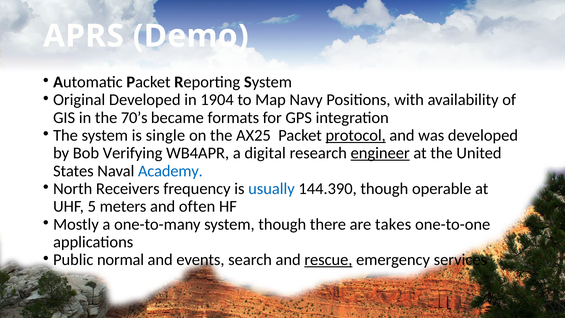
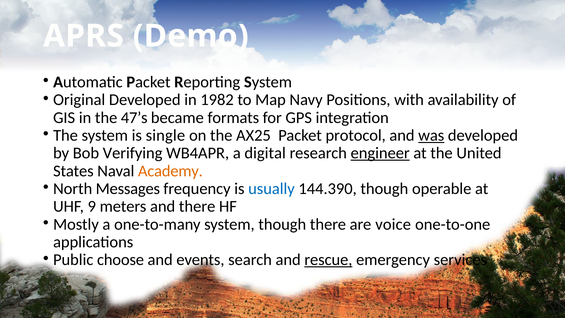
1904: 1904 -> 1982
70’s: 70’s -> 47’s
protocol underline: present -> none
was underline: none -> present
Academy colour: blue -> orange
Receivers: Receivers -> Messages
5: 5 -> 9
and often: often -> there
takes: takes -> voice
normal: normal -> choose
